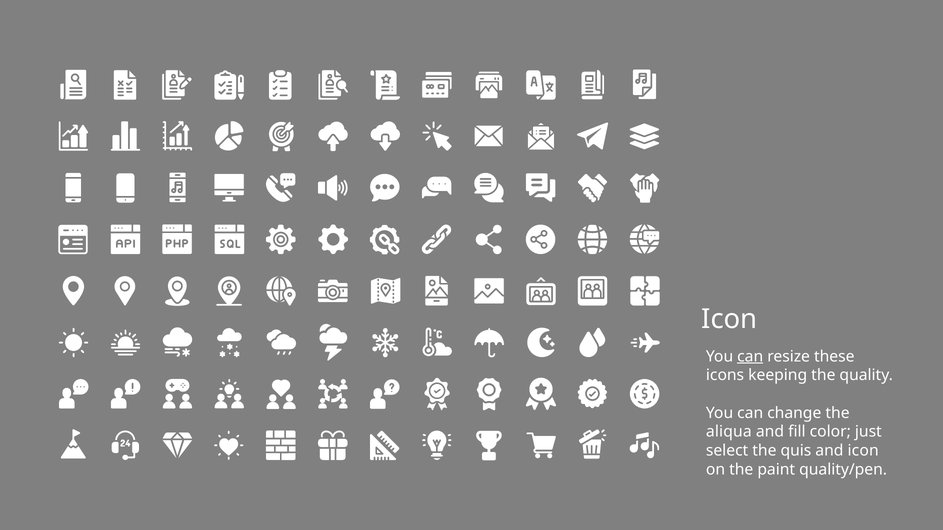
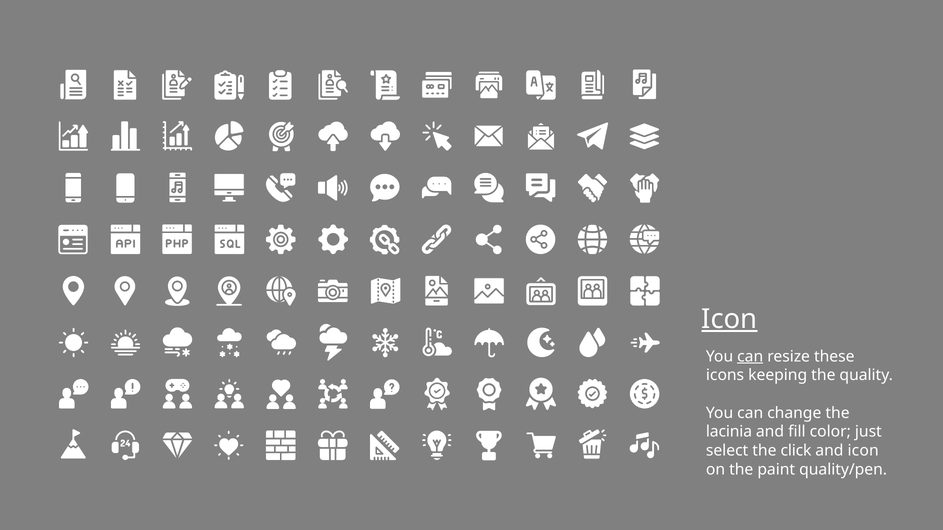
Icon at (729, 319) underline: none -> present
aliqua: aliqua -> lacinia
quis: quis -> click
